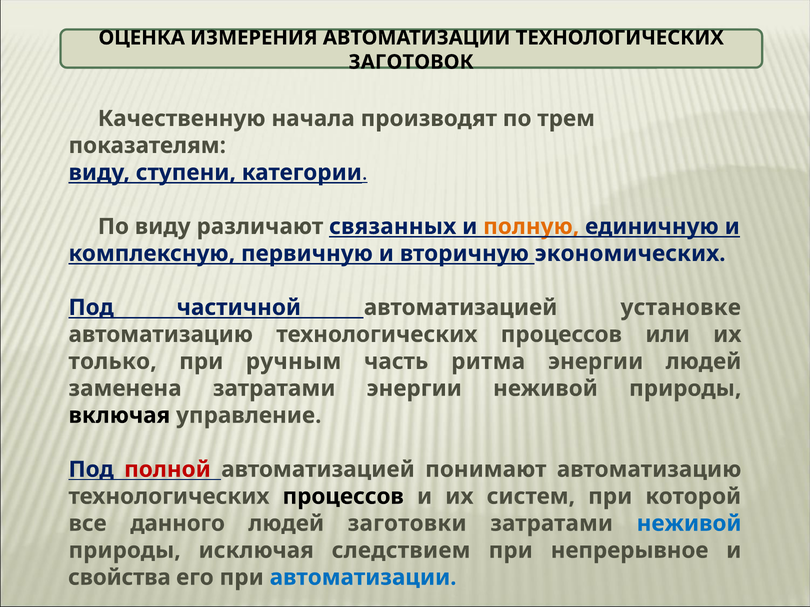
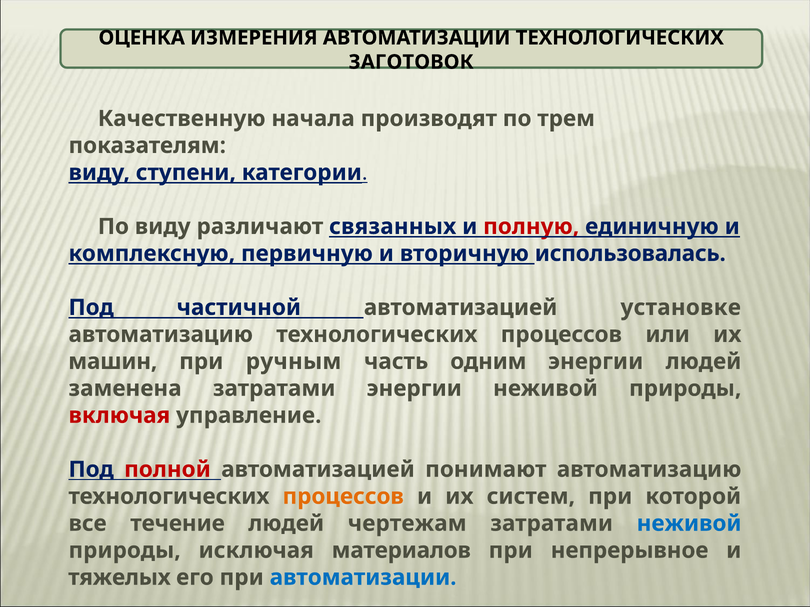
полную colour: orange -> red
экономических: экономических -> использовалась
только: только -> машин
ритма: ритма -> одним
включая colour: black -> red
процессов at (343, 497) colour: black -> orange
данного: данного -> течение
заготовки: заготовки -> чертежам
следствием: следствием -> материалов
свойства: свойства -> тяжелых
